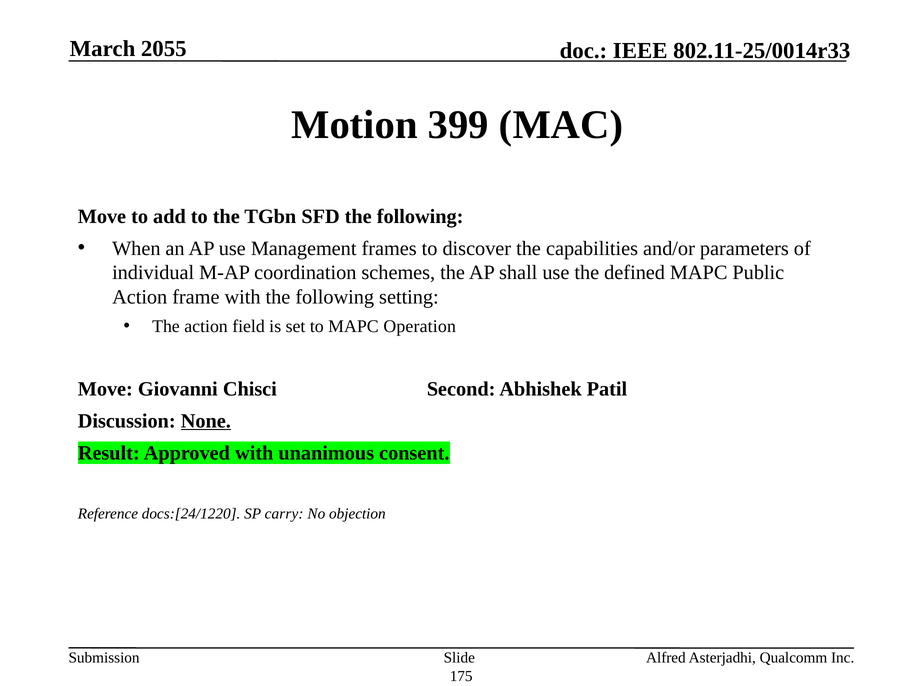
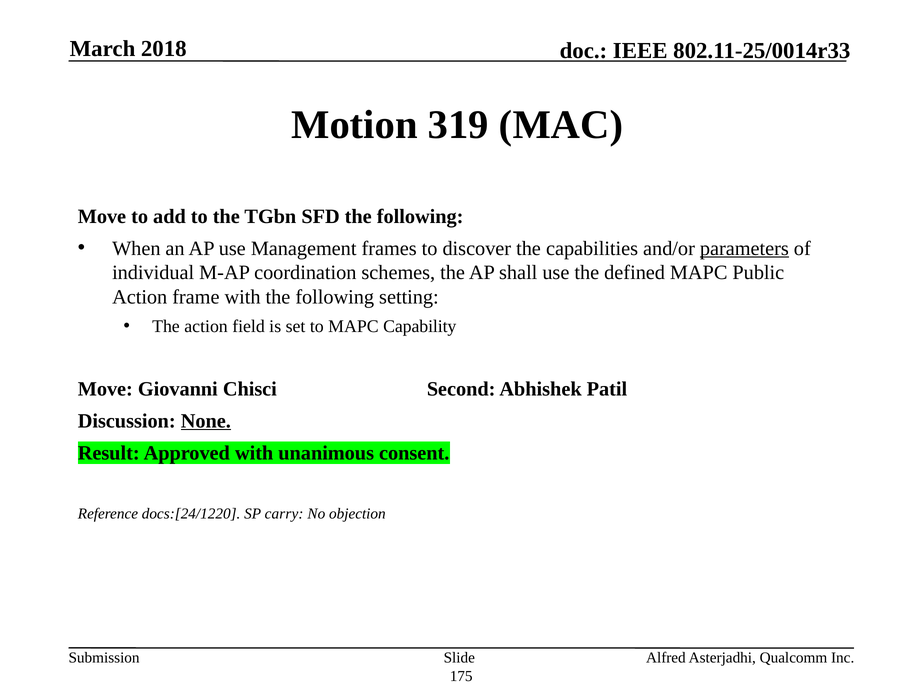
2055: 2055 -> 2018
399: 399 -> 319
parameters underline: none -> present
Operation: Operation -> Capability
